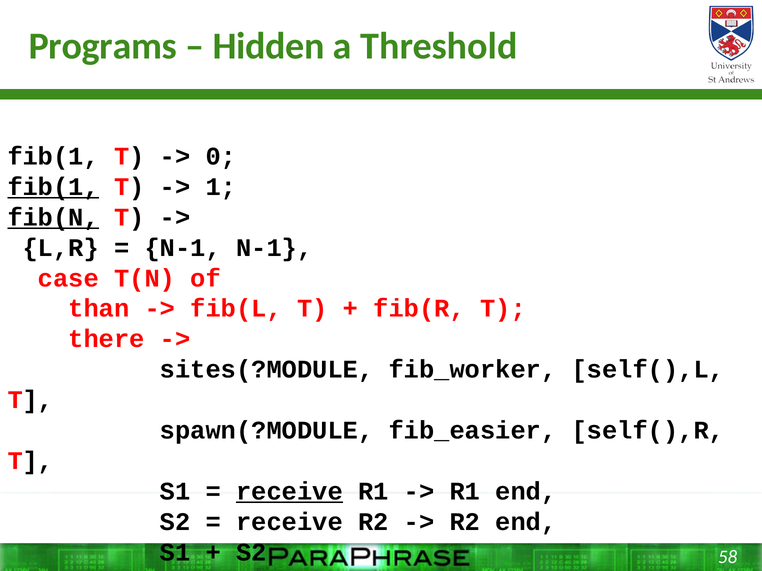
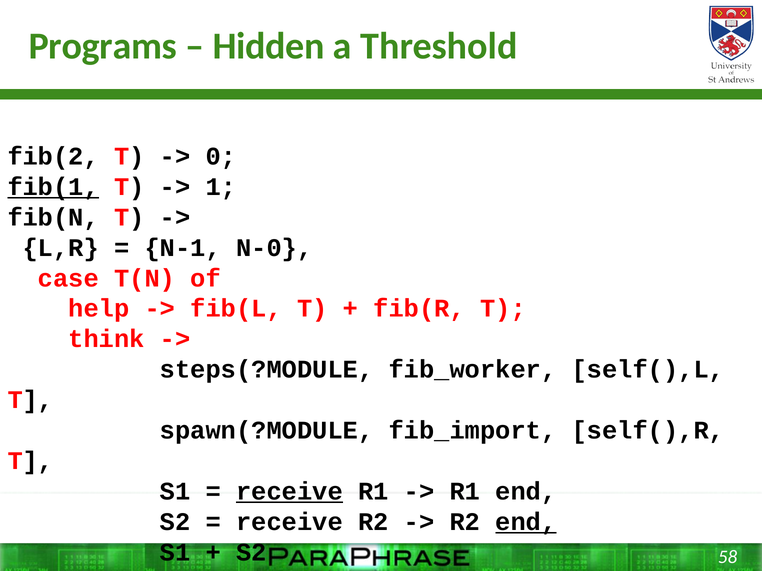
fib(1 at (53, 156): fib(1 -> fib(2
fib(N underline: present -> none
N-1 N-1: N-1 -> N-0
than: than -> help
there: there -> think
sites(?MODULE: sites(?MODULE -> steps(?MODULE
fib_easier: fib_easier -> fib_import
end at (526, 522) underline: none -> present
